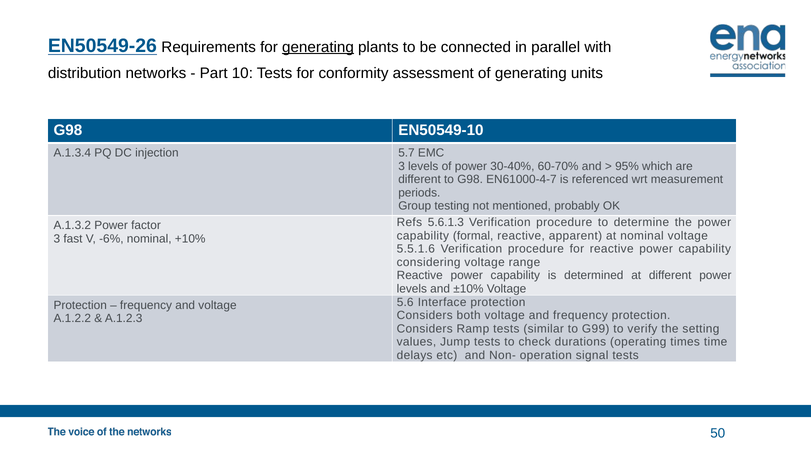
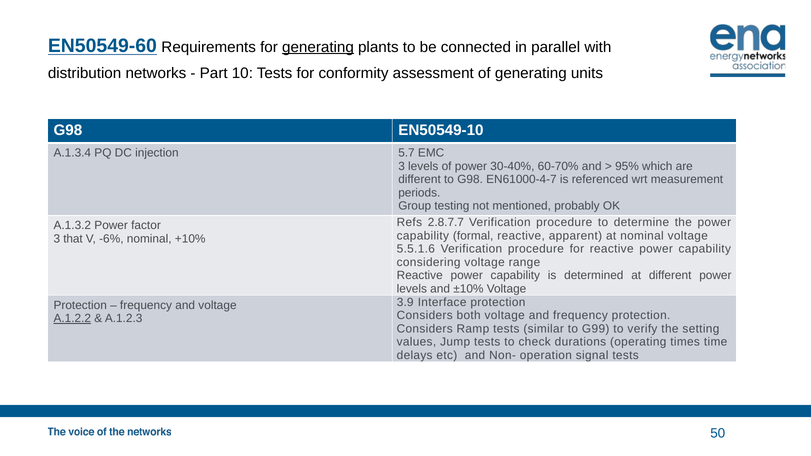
EN50549-26: EN50549-26 -> EN50549-60
5.6.1.3: 5.6.1.3 -> 2.8.7.7
fast: fast -> that
5.6: 5.6 -> 3.9
A.1.2.2 underline: none -> present
